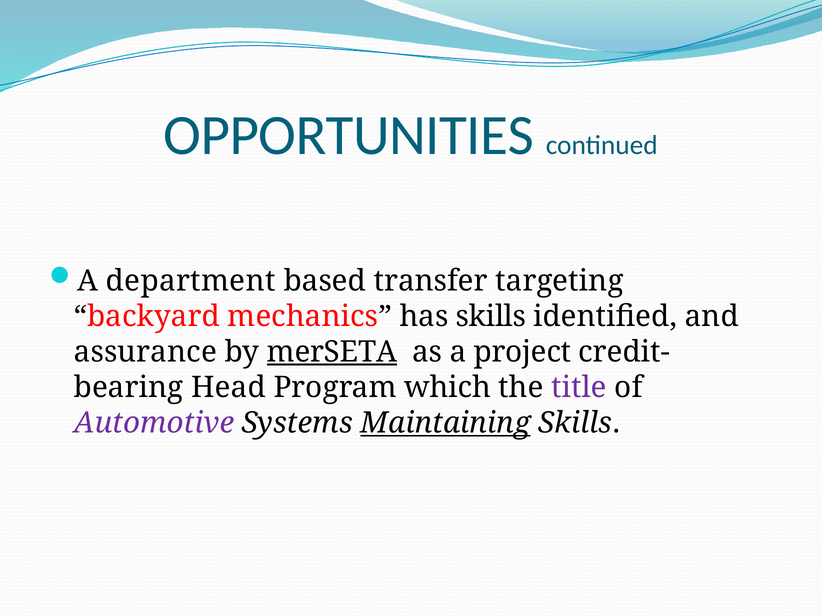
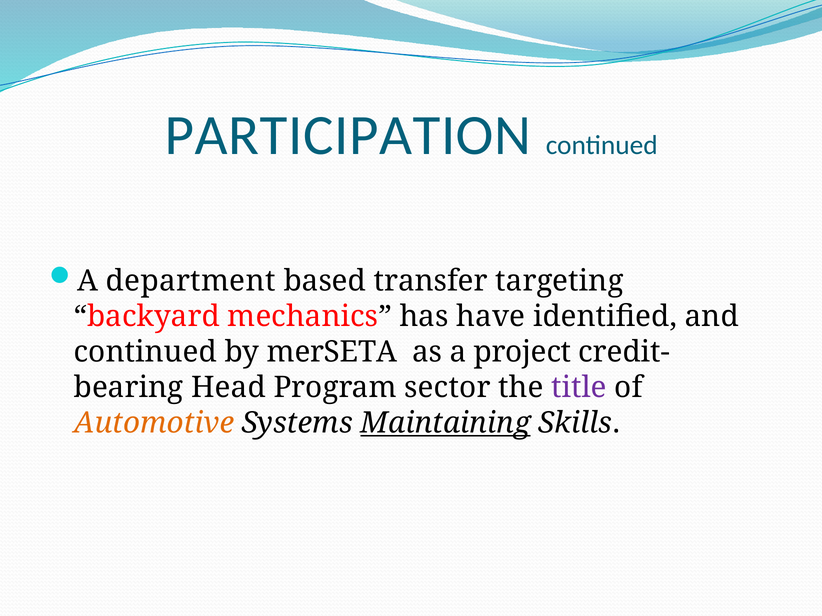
OPPORTUNITIES: OPPORTUNITIES -> PARTICIPATION
has skills: skills -> have
assurance at (145, 352): assurance -> continued
merSETA underline: present -> none
which: which -> sector
Automotive colour: purple -> orange
